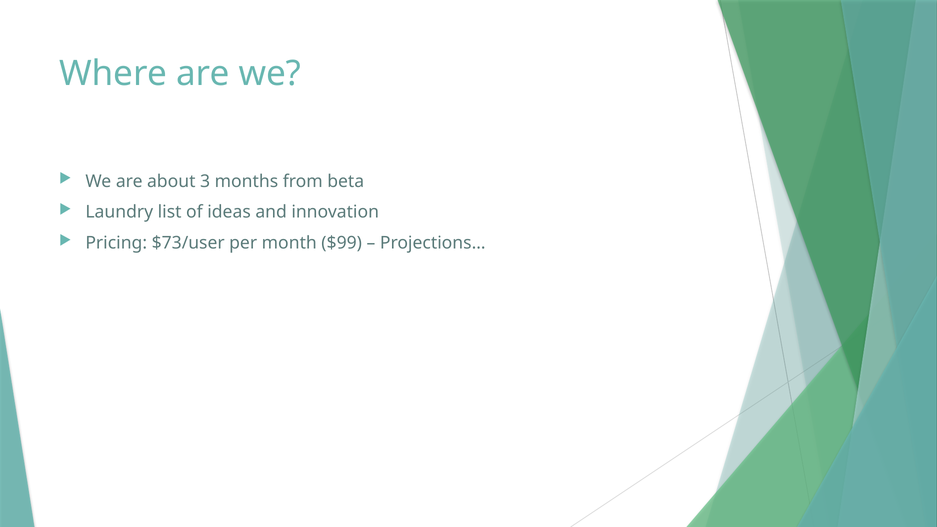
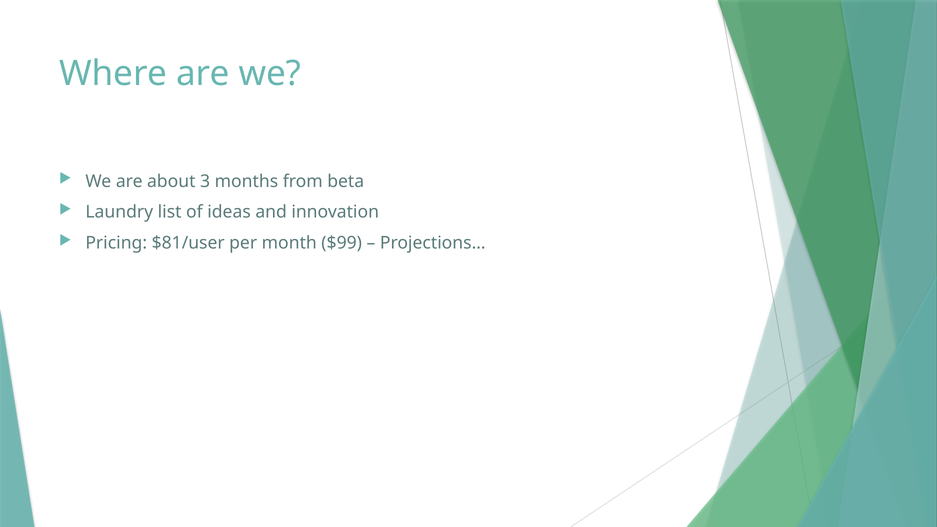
$73/user: $73/user -> $81/user
